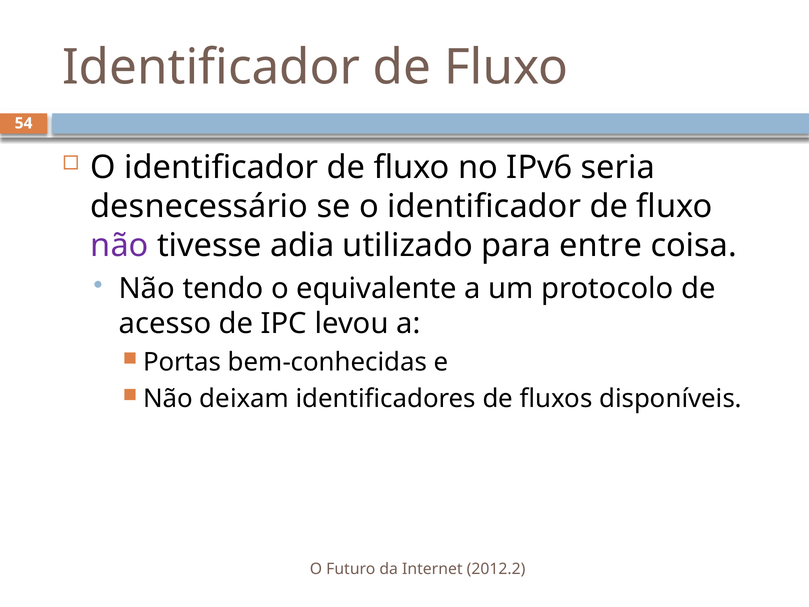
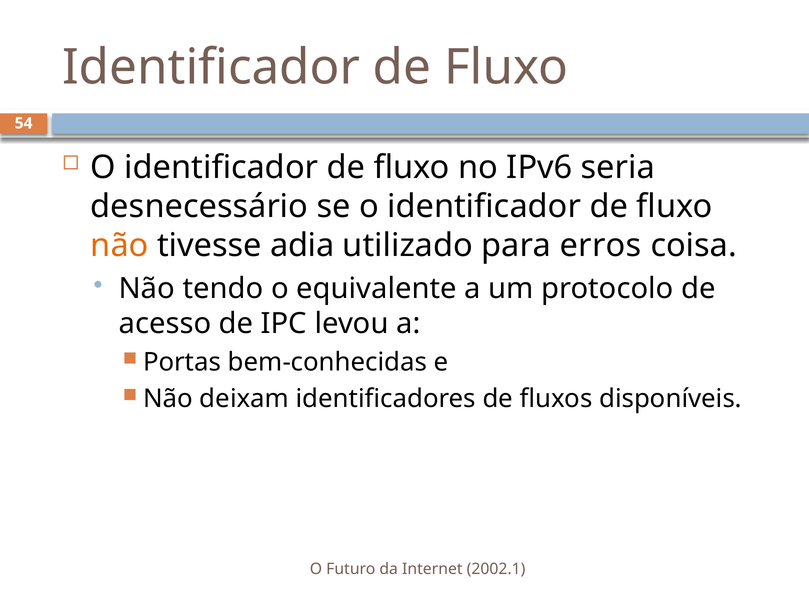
não at (120, 246) colour: purple -> orange
entre: entre -> erros
2012.2: 2012.2 -> 2002.1
